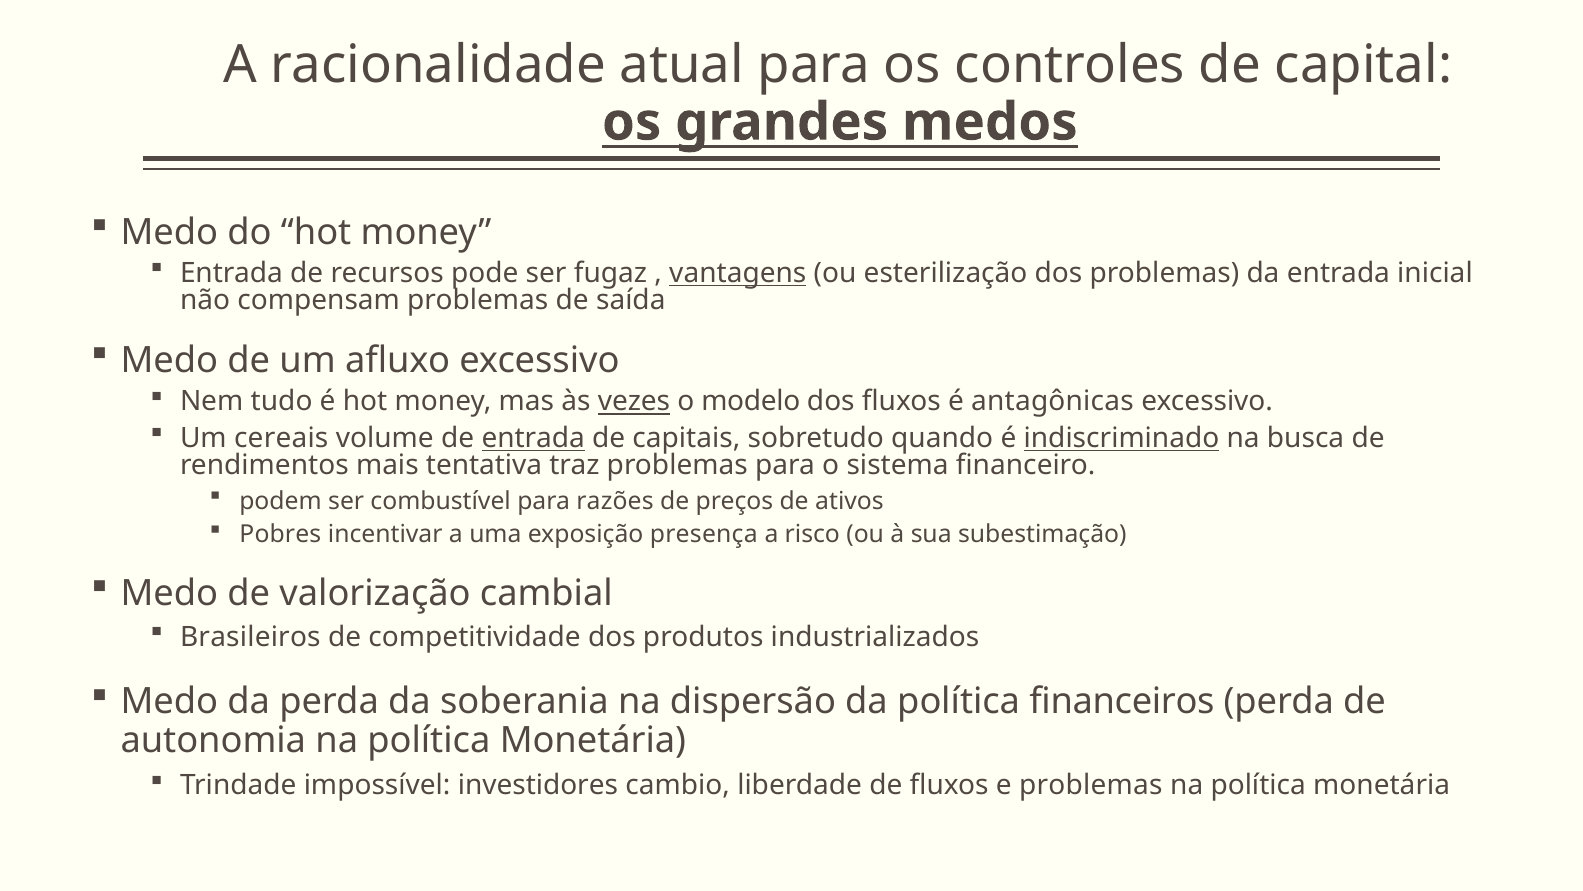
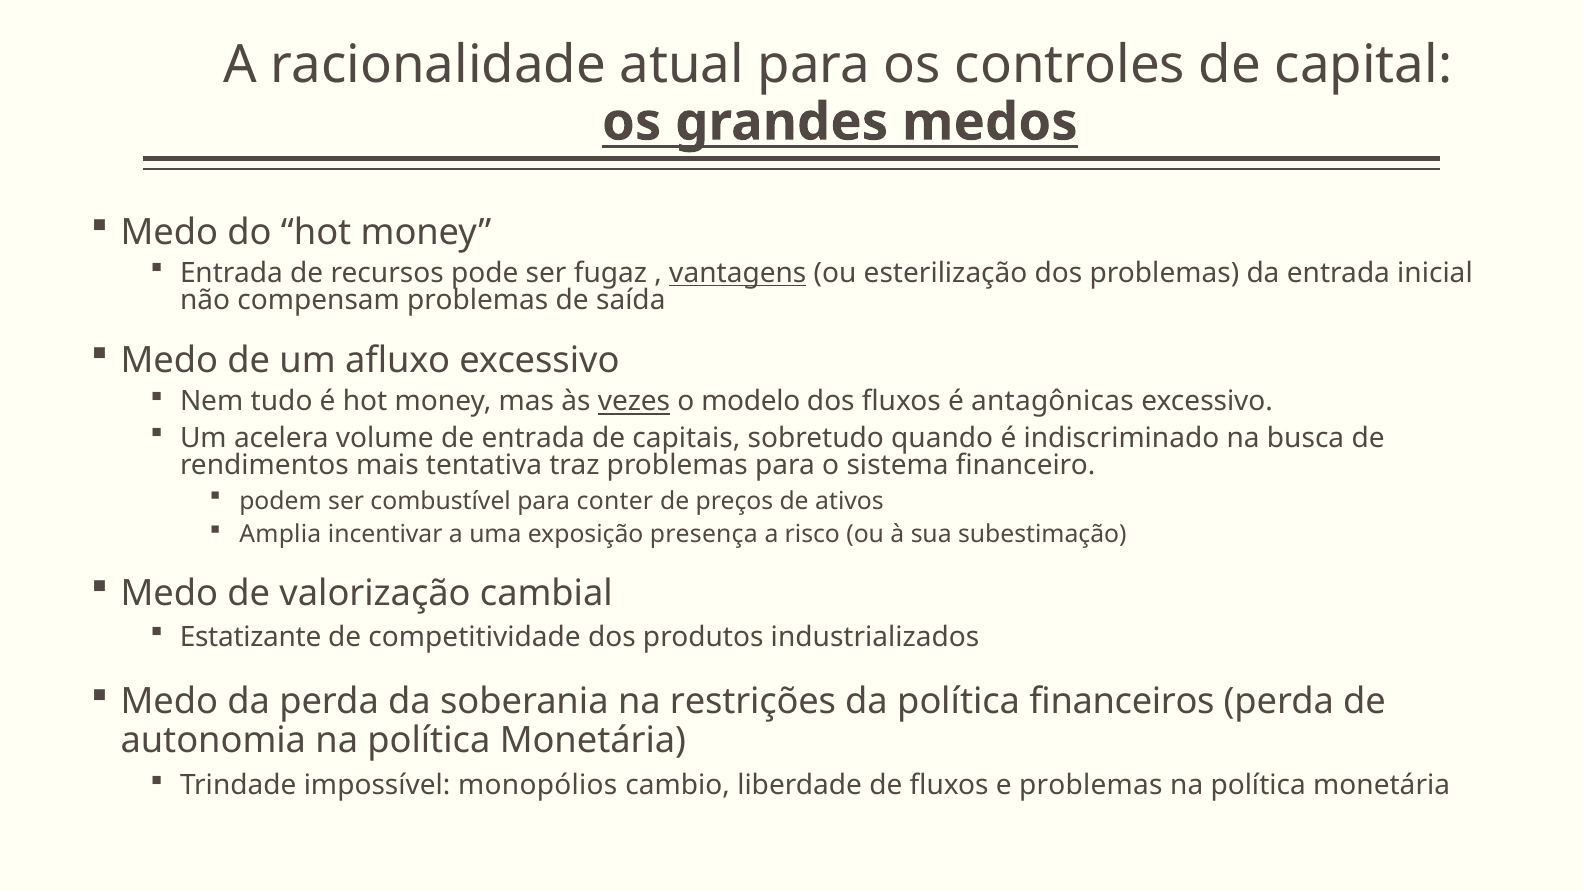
cereais: cereais -> acelera
entrada at (533, 438) underline: present -> none
indiscriminado underline: present -> none
razões: razões -> conter
Pobres: Pobres -> Amplia
Brasileiros: Brasileiros -> Estatizante
dispersão: dispersão -> restrições
investidores: investidores -> monopólios
